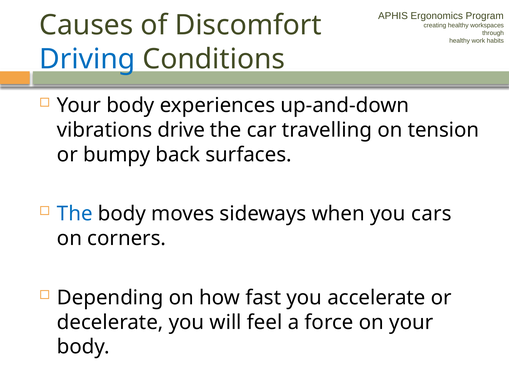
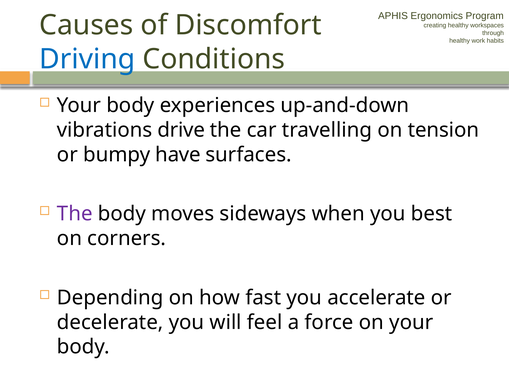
back: back -> have
The at (75, 214) colour: blue -> purple
cars: cars -> best
